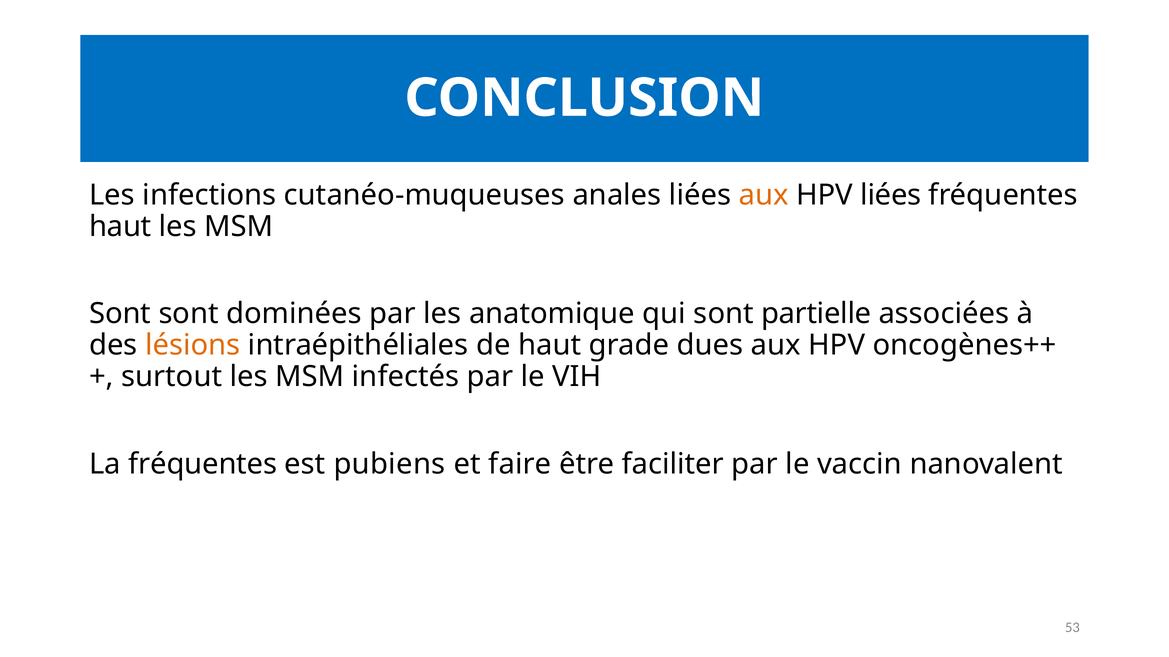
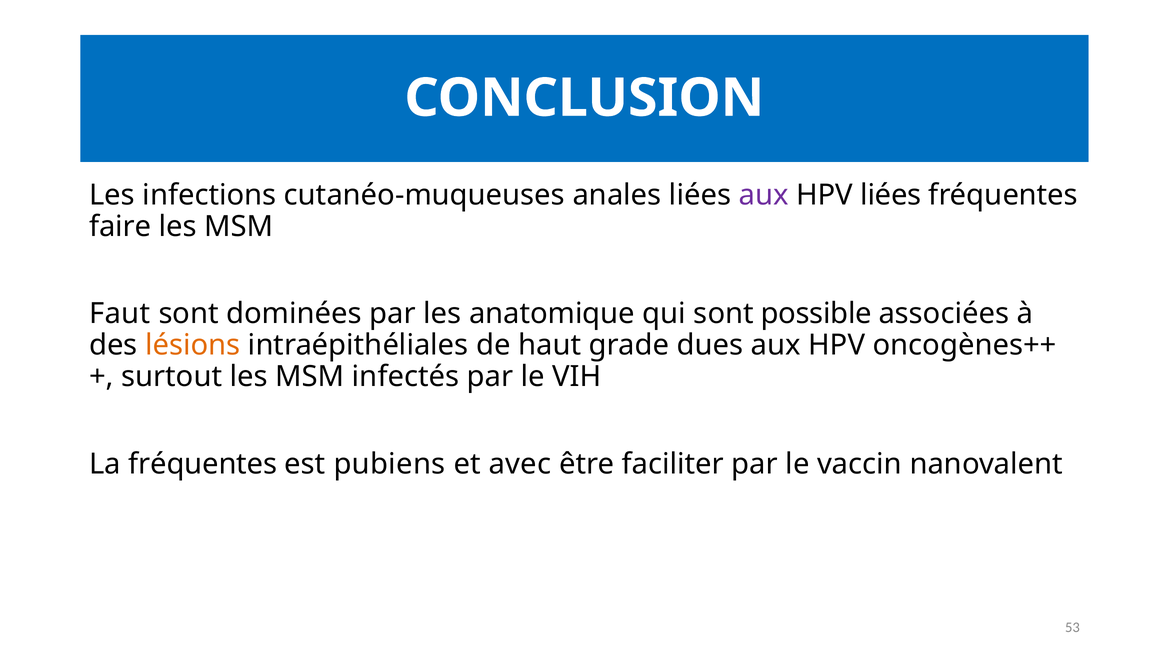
aux at (764, 195) colour: orange -> purple
haut at (120, 227): haut -> faire
Sont at (120, 314): Sont -> Faut
partielle: partielle -> possible
faire: faire -> avec
